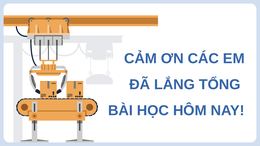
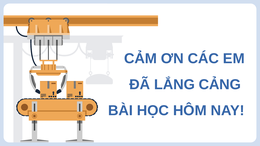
TỔNG: TỔNG -> CẢNG
